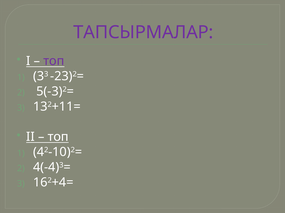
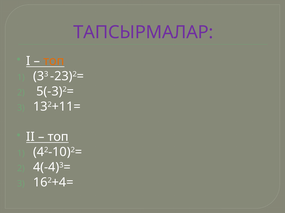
топ at (54, 61) colour: purple -> orange
